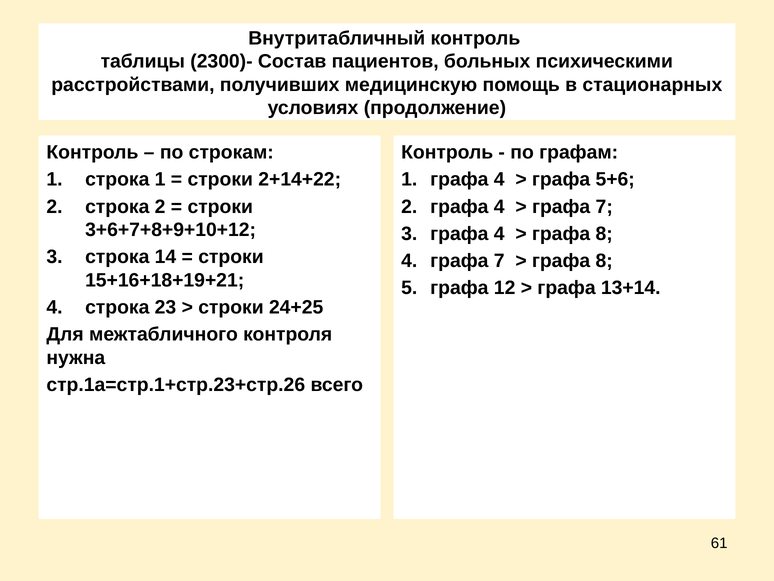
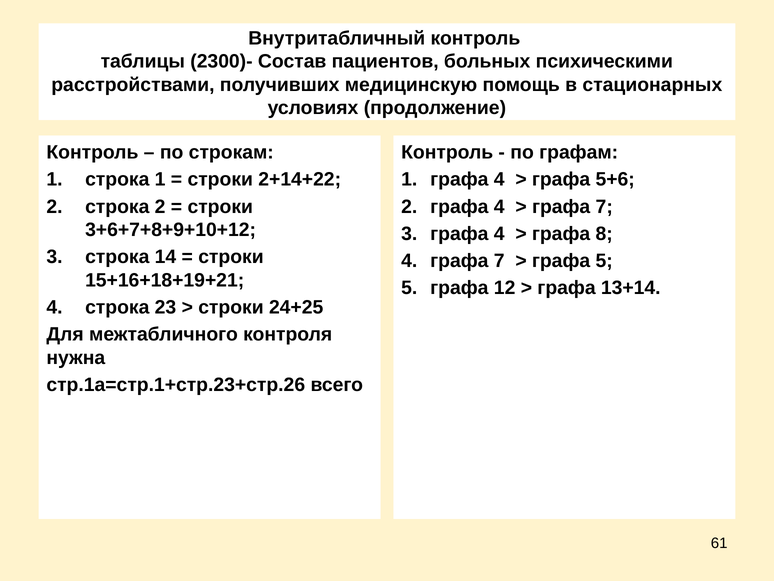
8 at (604, 261): 8 -> 5
